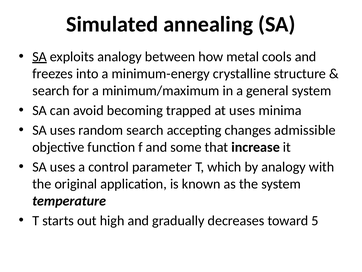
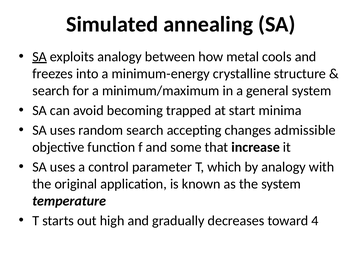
at uses: uses -> start
5: 5 -> 4
